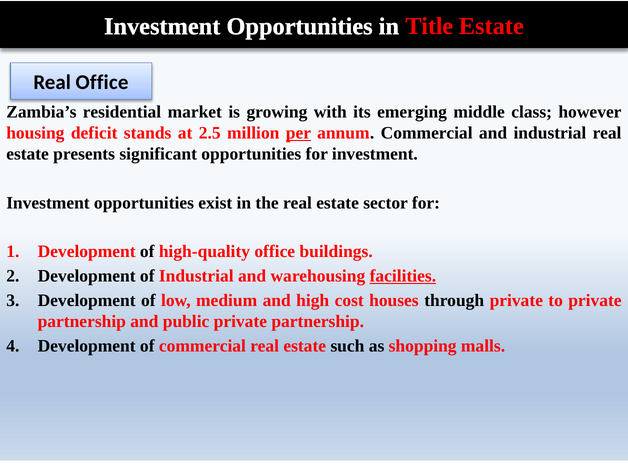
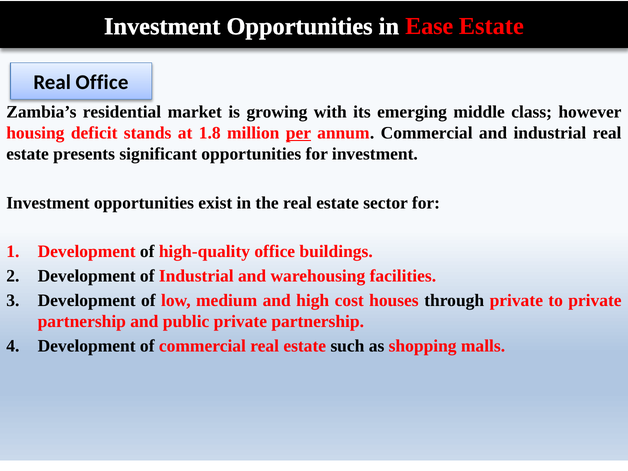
Title: Title -> Ease
2.5: 2.5 -> 1.8
facilities underline: present -> none
